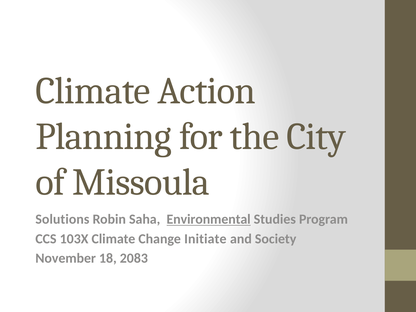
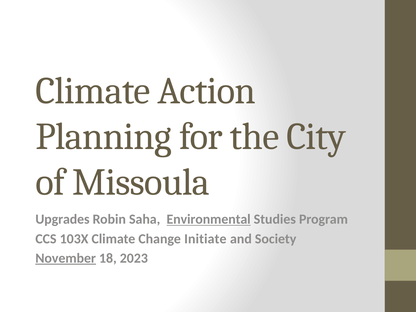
Solutions: Solutions -> Upgrades
November underline: none -> present
2083: 2083 -> 2023
